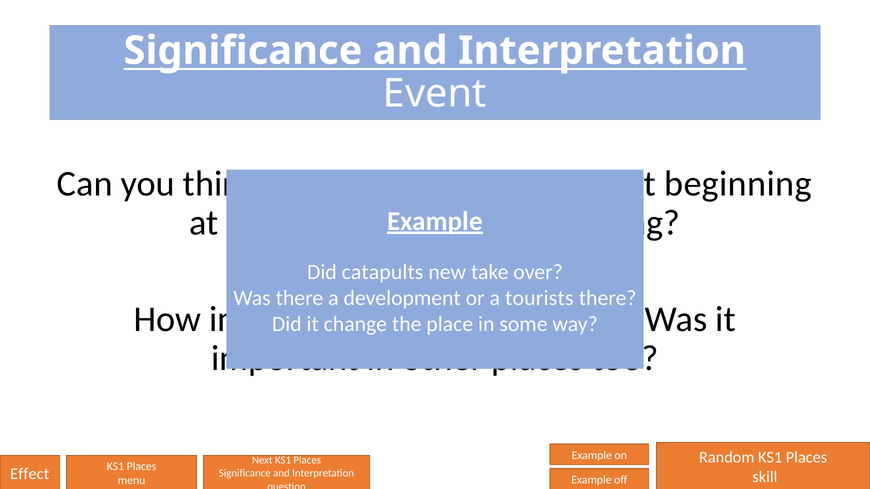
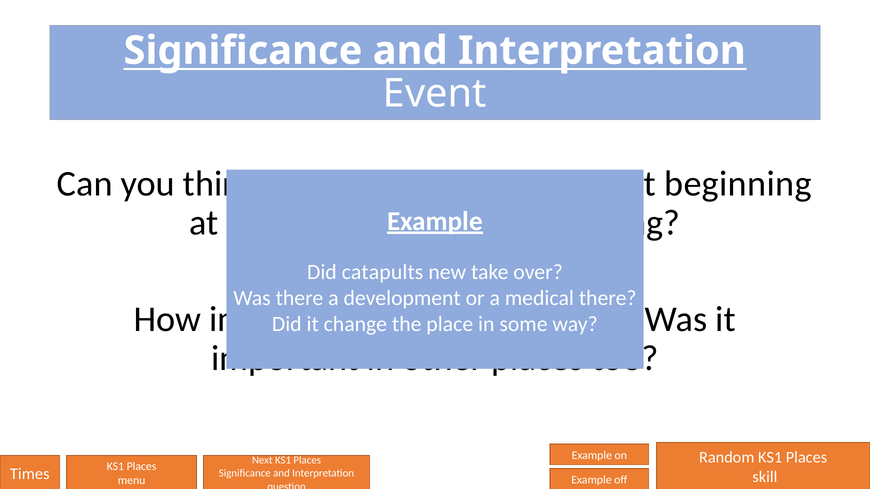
tourists: tourists -> medical
Effect: Effect -> Times
